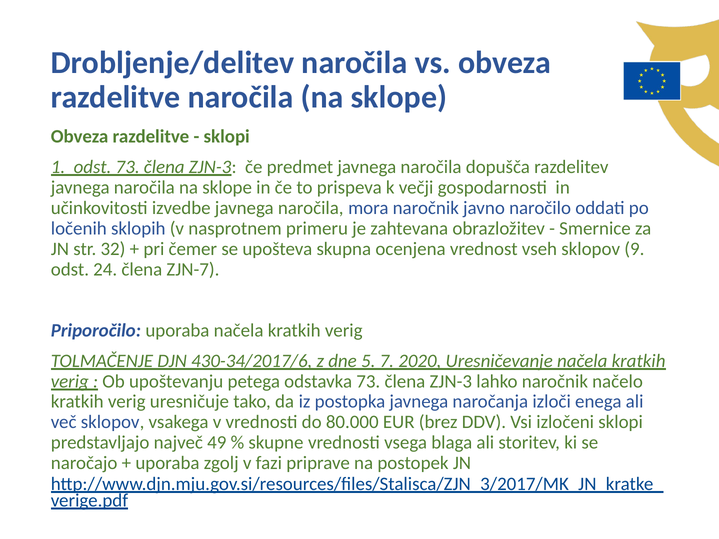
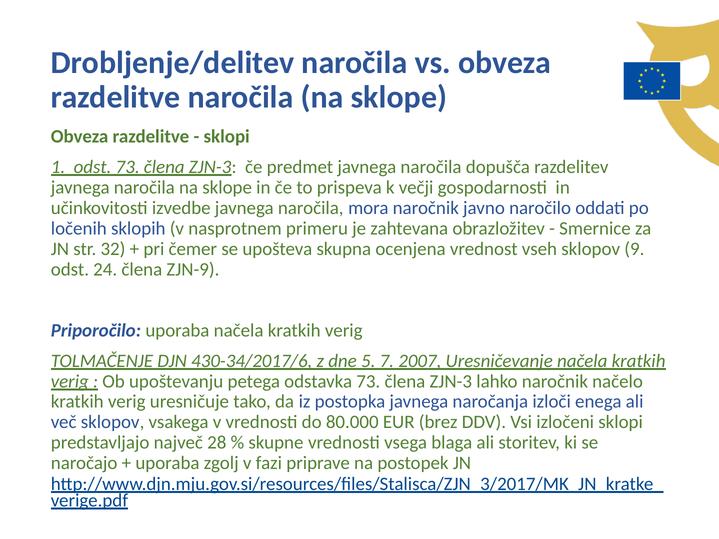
ZJN-7: ZJN-7 -> ZJN-9
2020: 2020 -> 2007
49: 49 -> 28
